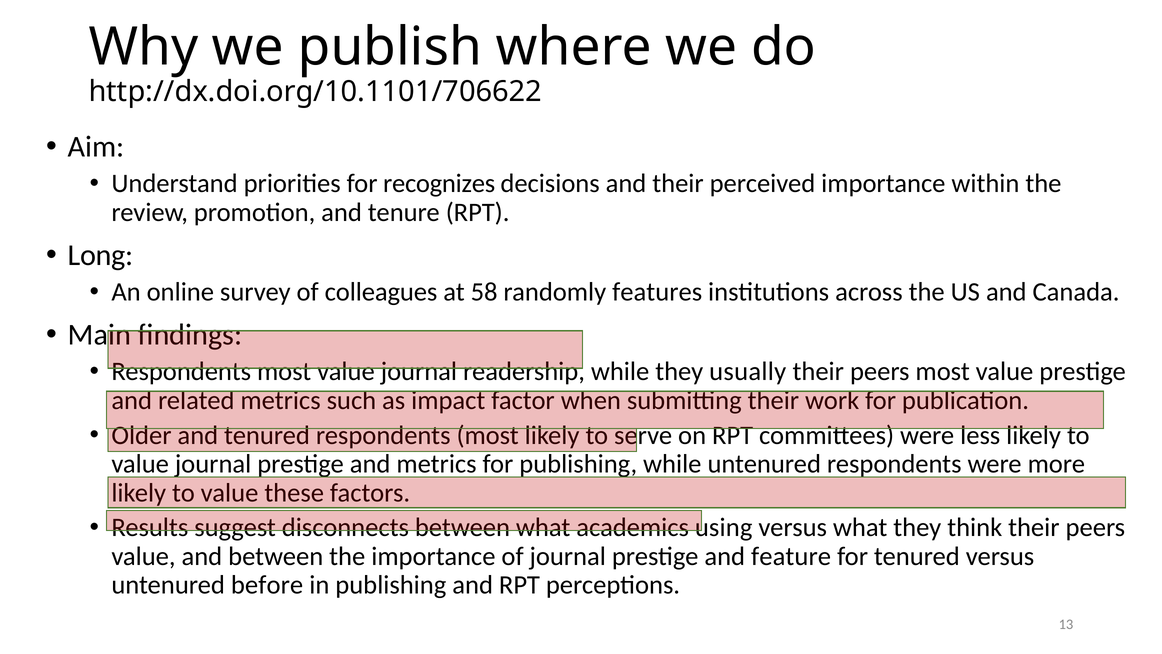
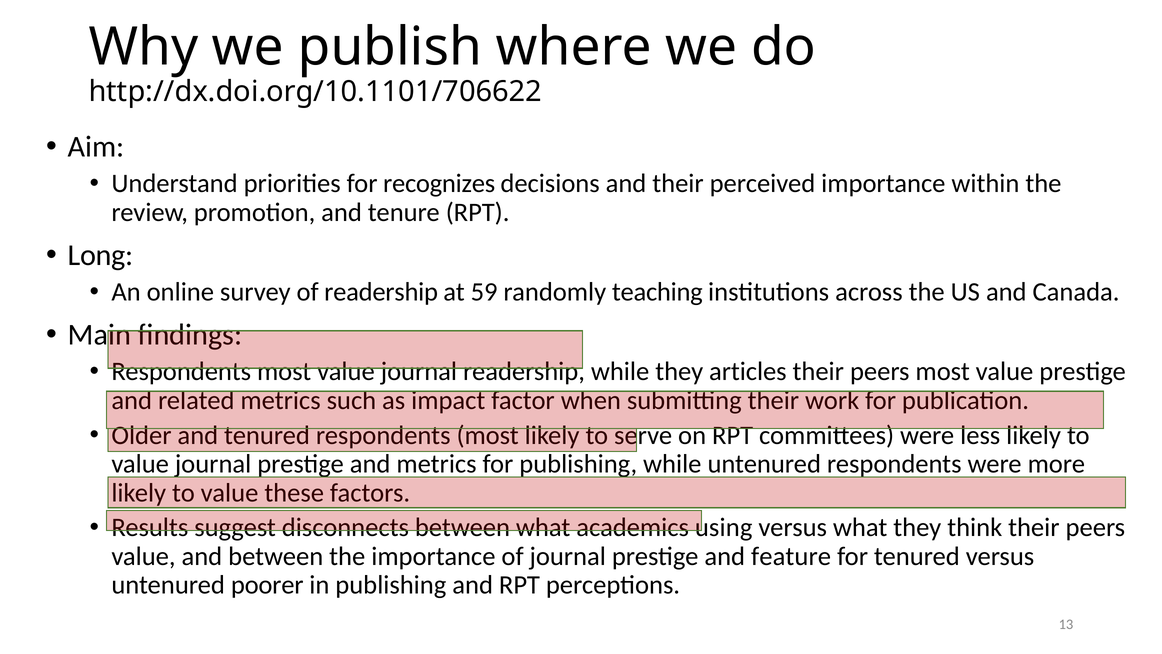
of colleagues: colleagues -> readership
58: 58 -> 59
features: features -> teaching
usually: usually -> articles
before: before -> poorer
